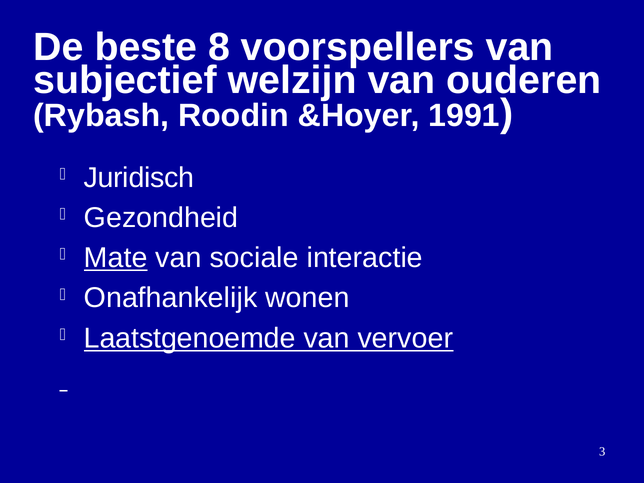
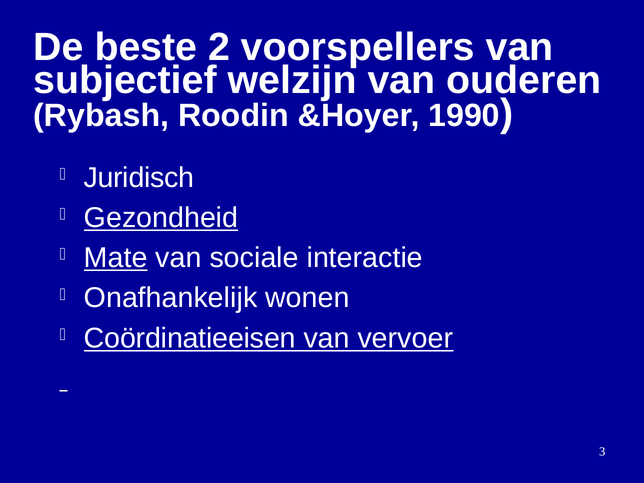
8: 8 -> 2
1991: 1991 -> 1990
Gezondheid underline: none -> present
Laatstgenoemde: Laatstgenoemde -> Coördinatieeisen
